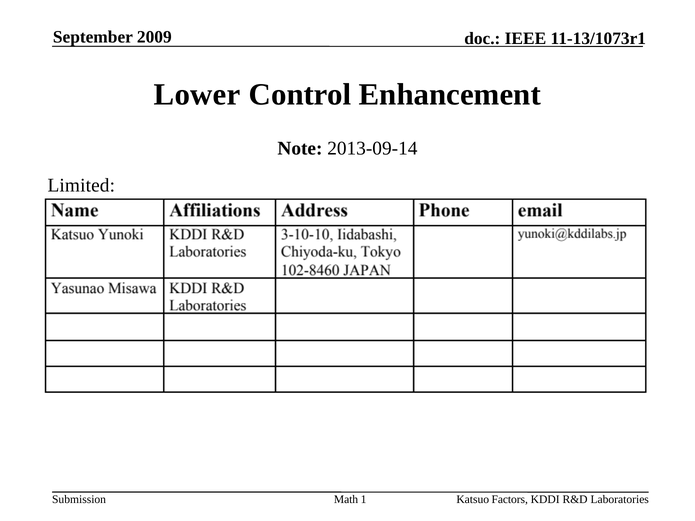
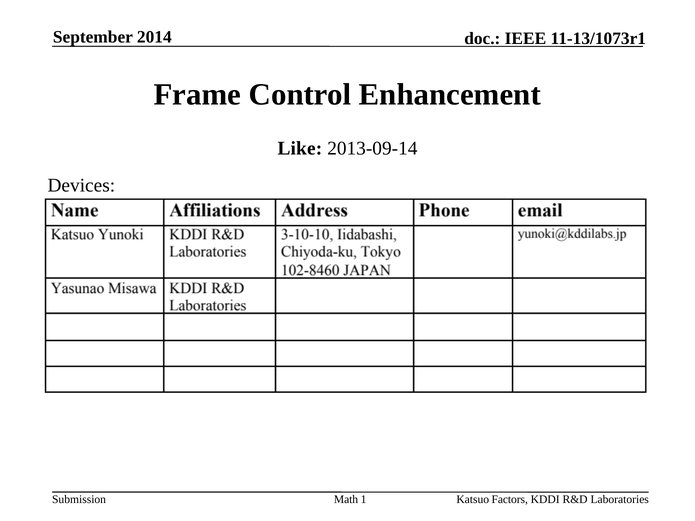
2009: 2009 -> 2014
Lower: Lower -> Frame
Note: Note -> Like
Limited: Limited -> Devices
